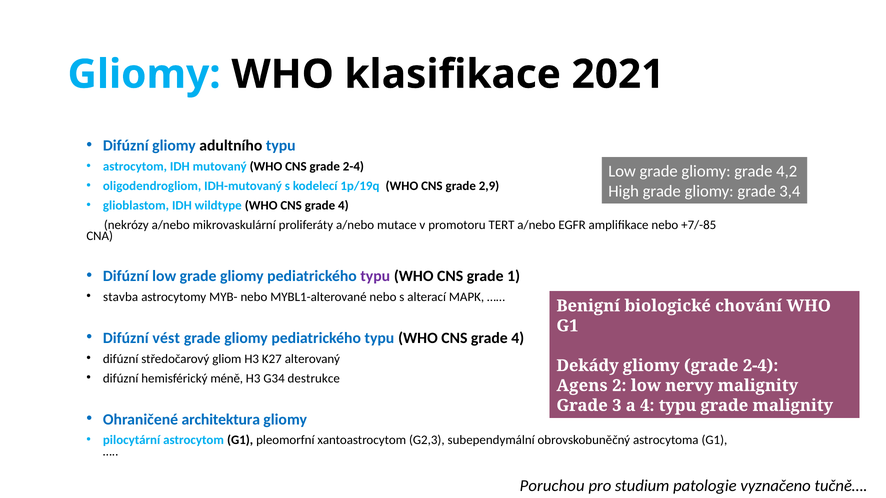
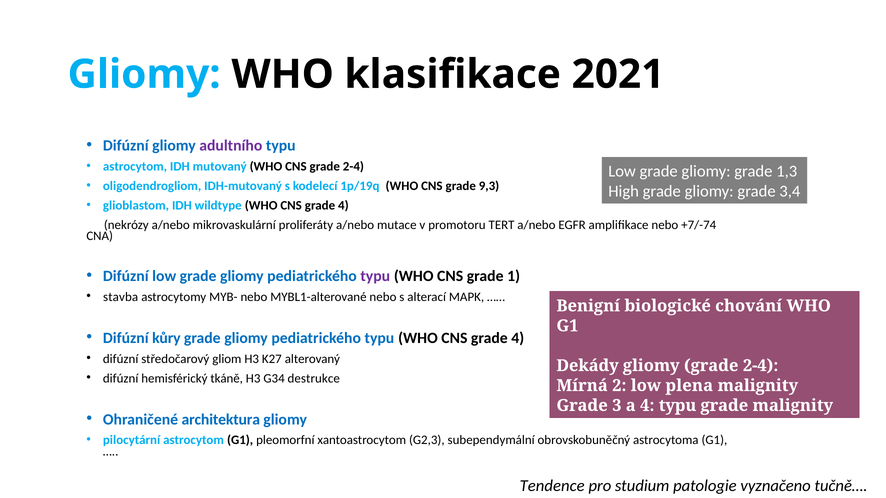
adultního colour: black -> purple
4,2: 4,2 -> 1,3
2,9: 2,9 -> 9,3
+7/-85: +7/-85 -> +7/-74
vést: vést -> kůry
méně: méně -> tkáně
Agens: Agens -> Mírná
nervy: nervy -> plena
Poruchou: Poruchou -> Tendence
